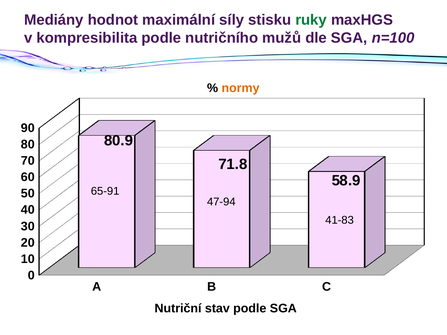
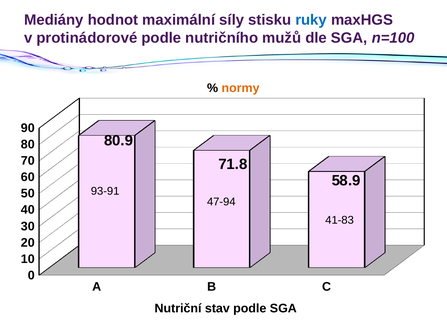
ruky colour: green -> blue
kompresibilita: kompresibilita -> protinádorové
65-91: 65-91 -> 93-91
